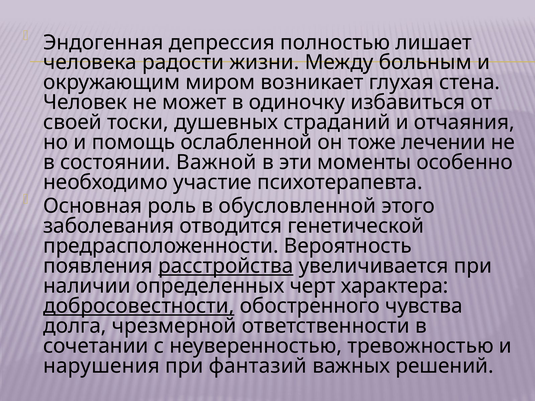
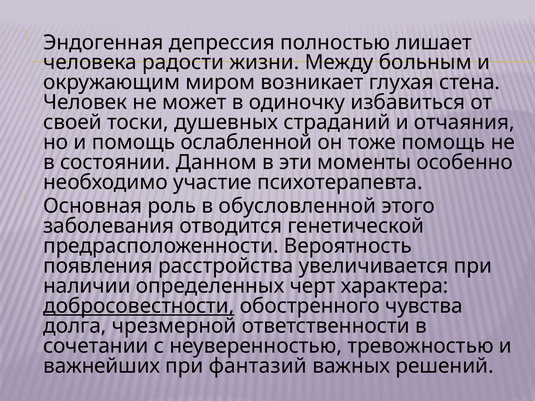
тоже лечении: лечении -> помощь
Важной: Важной -> Данном
расстройства underline: present -> none
нарушения: нарушения -> важнейших
